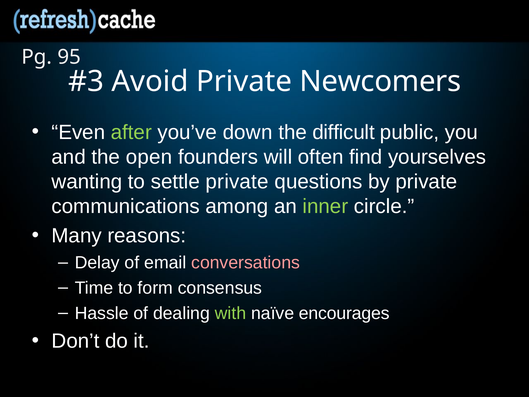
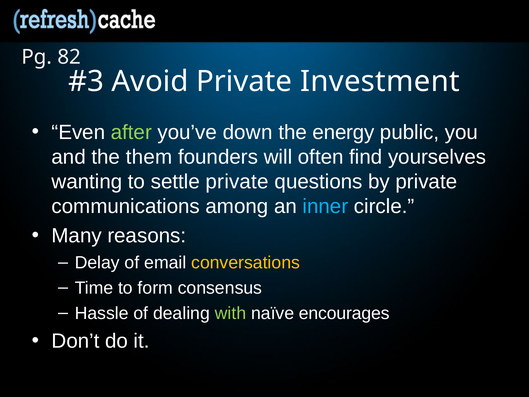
95: 95 -> 82
Newcomers: Newcomers -> Investment
difficult: difficult -> energy
open: open -> them
inner colour: light green -> light blue
conversations colour: pink -> yellow
